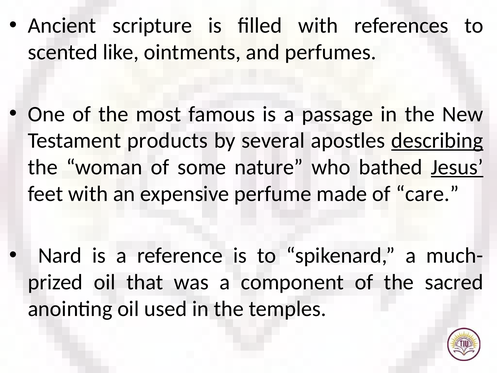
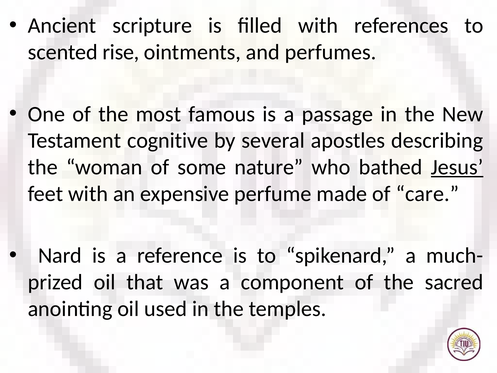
like: like -> rise
products: products -> cognitive
describing underline: present -> none
